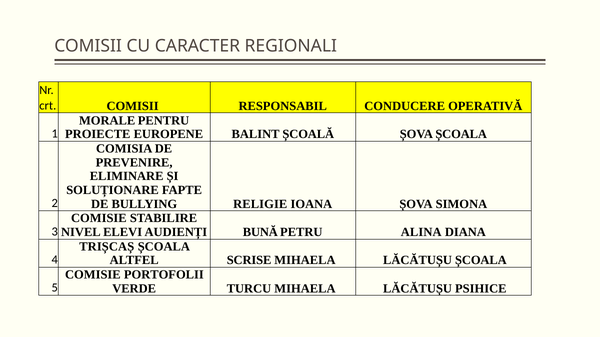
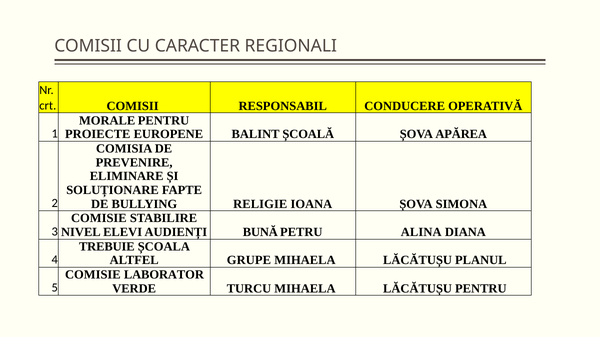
ȘOVA ȘCOALA: ȘCOALA -> APĂREA
TRIȘCAȘ: TRIȘCAȘ -> TREBUIE
SCRISE: SCRISE -> GRUPE
LĂCĂTUȘU ȘCOALA: ȘCOALA -> PLANUL
PORTOFOLII: PORTOFOLII -> LABORATOR
LĂCĂTUȘU PSIHICE: PSIHICE -> PENTRU
